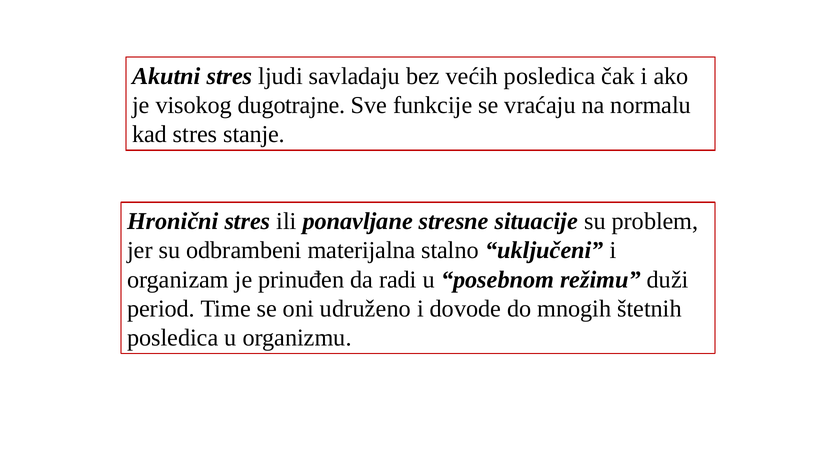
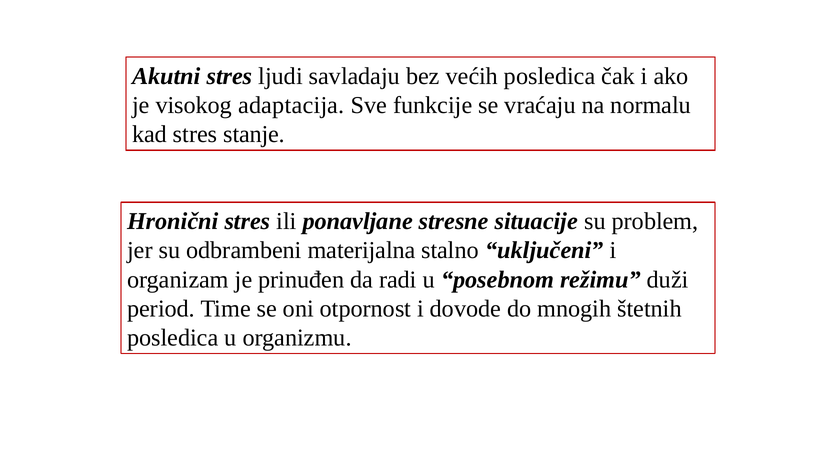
dugotrajne: dugotrajne -> adaptacija
udruženo: udruženo -> otpornost
